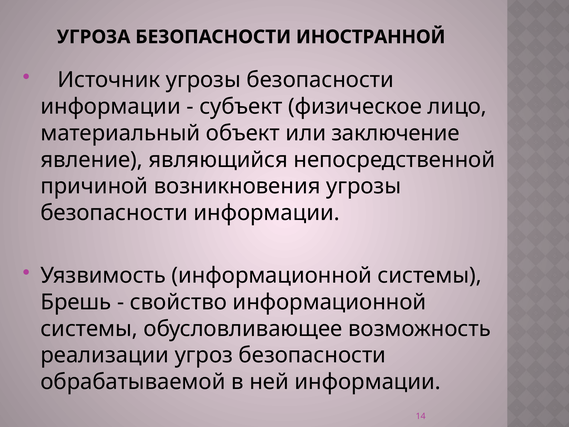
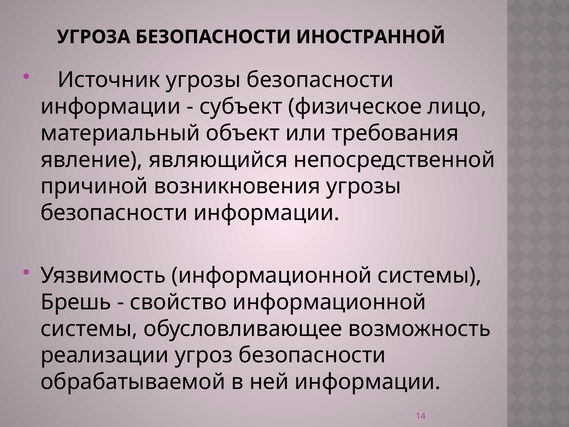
заключение: заключение -> требования
